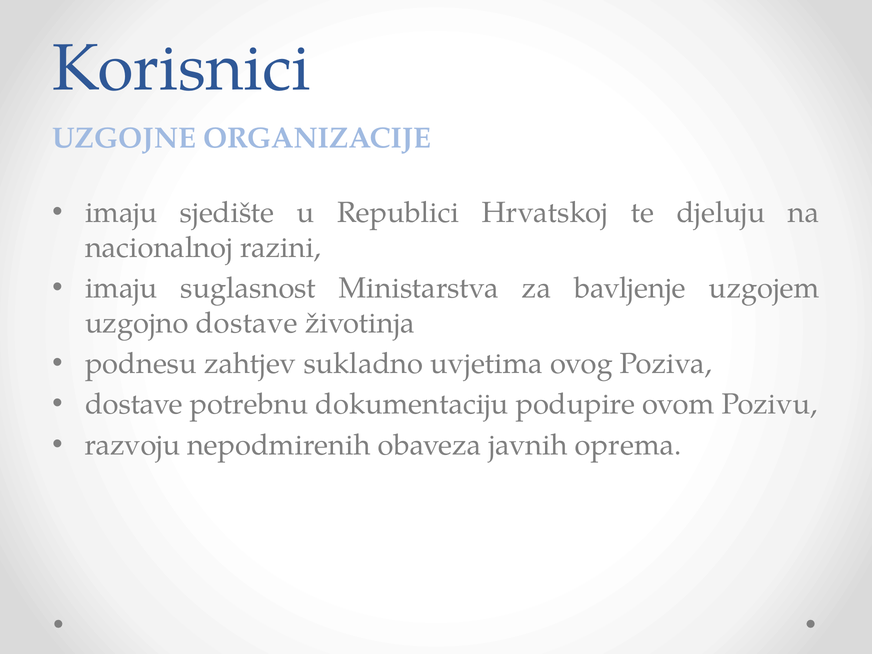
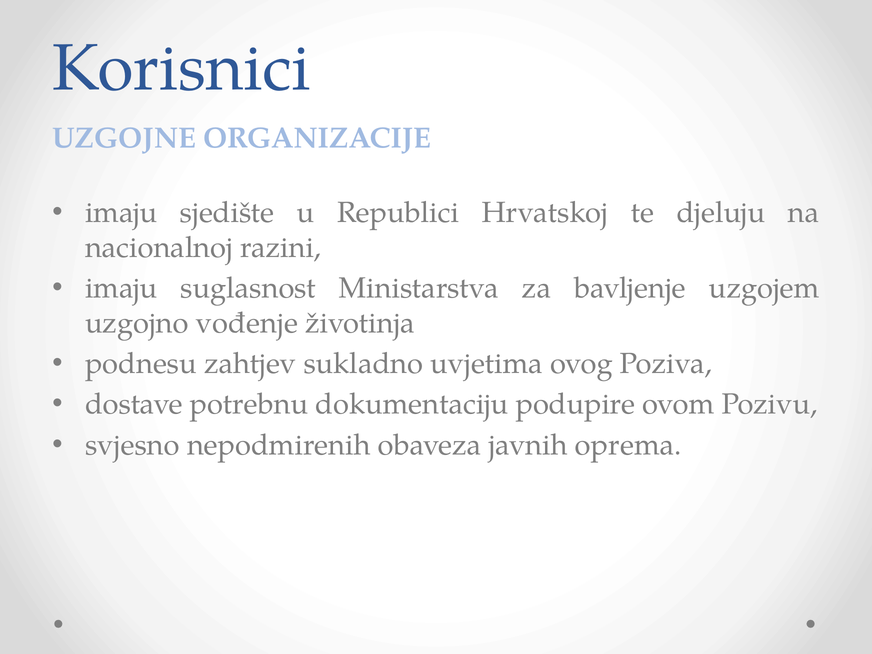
uzgojno dostave: dostave -> vođenje
razvoju: razvoju -> svjesno
